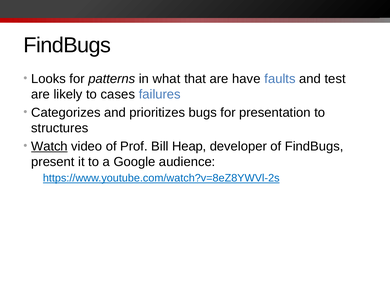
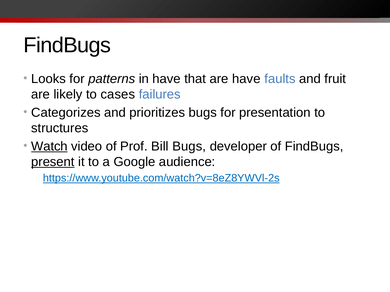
in what: what -> have
test: test -> fruit
Bill Heap: Heap -> Bugs
present underline: none -> present
